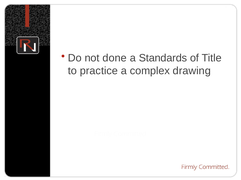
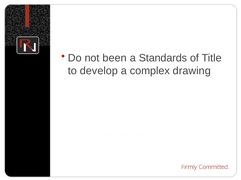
done: done -> been
practice: practice -> develop
